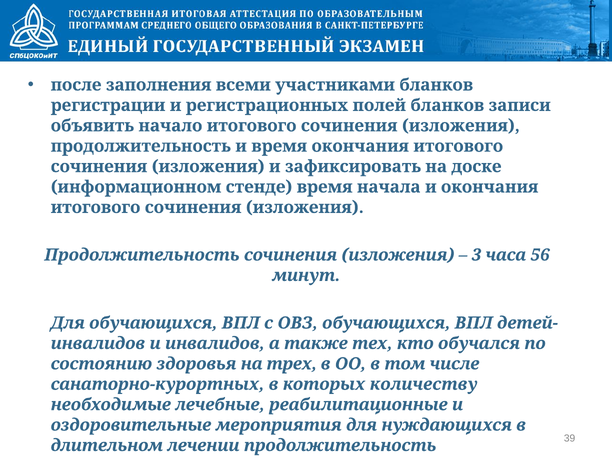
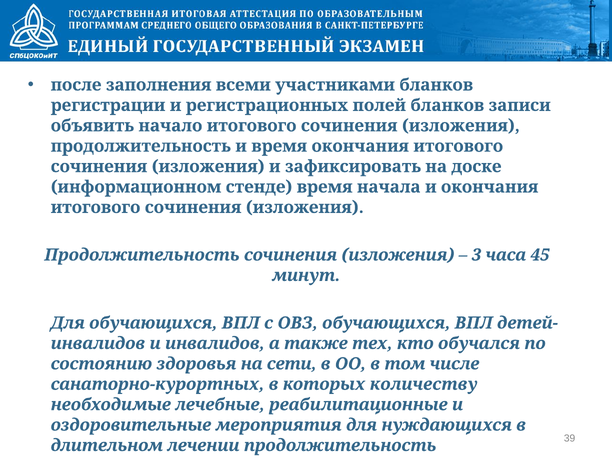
56: 56 -> 45
трех: трех -> сети
